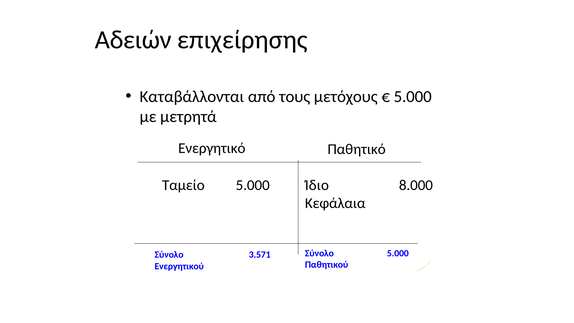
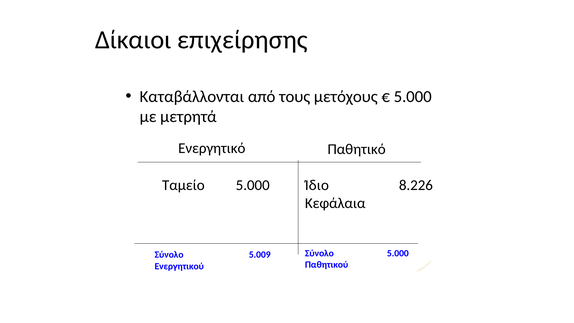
Αδειών: Αδειών -> Δίκαιοι
8.000: 8.000 -> 8.226
3.571: 3.571 -> 5.009
